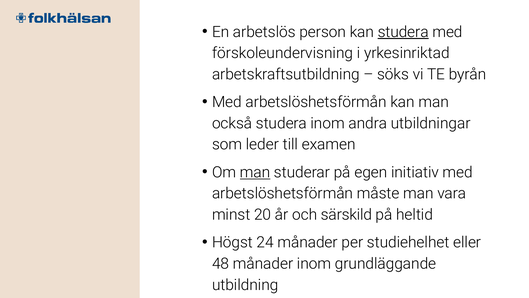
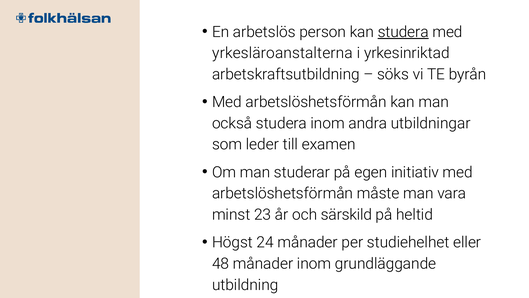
förskoleundervisning: förskoleundervisning -> yrkesläroanstalterna
man at (255, 172) underline: present -> none
20: 20 -> 23
